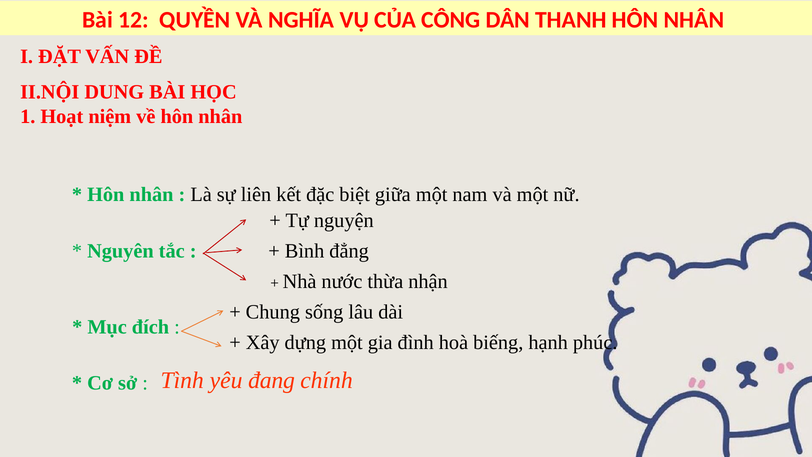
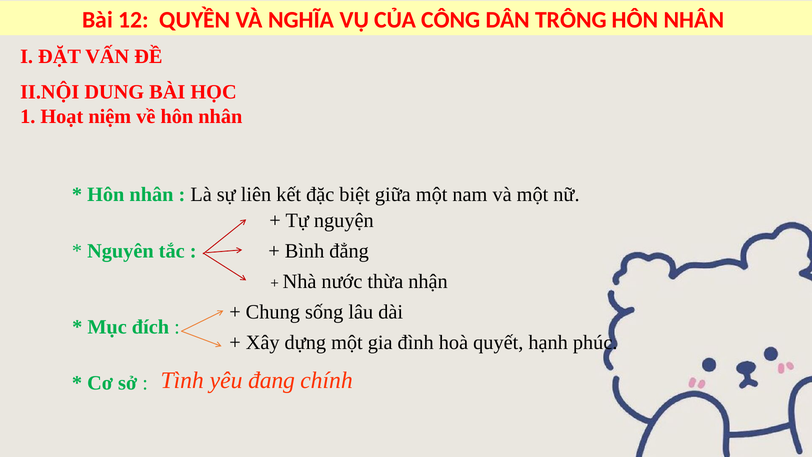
THANH: THANH -> TRÔNG
biếng: biếng -> quyết
